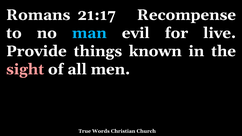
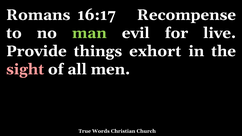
21:17: 21:17 -> 16:17
man colour: light blue -> light green
known: known -> exhort
